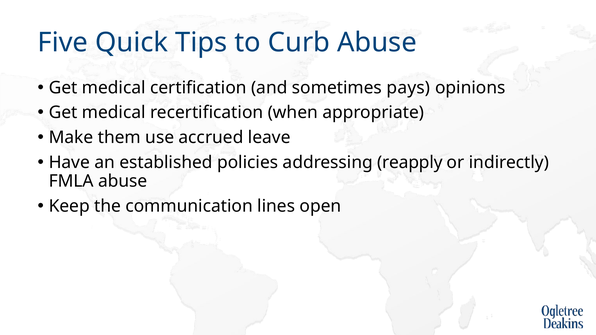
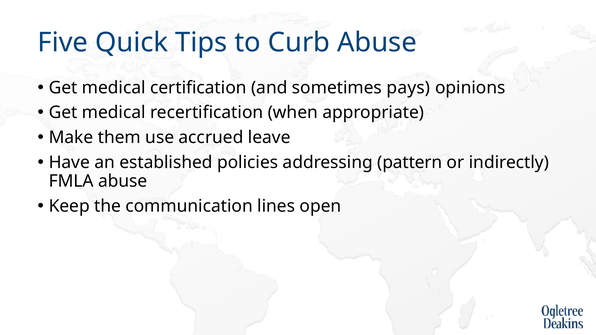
reapply: reapply -> pattern
